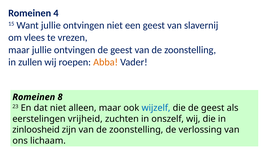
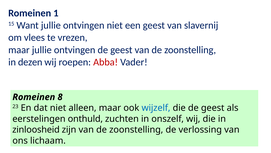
4: 4 -> 1
zullen: zullen -> dezen
Abba colour: orange -> red
vrijheid: vrijheid -> onthuld
